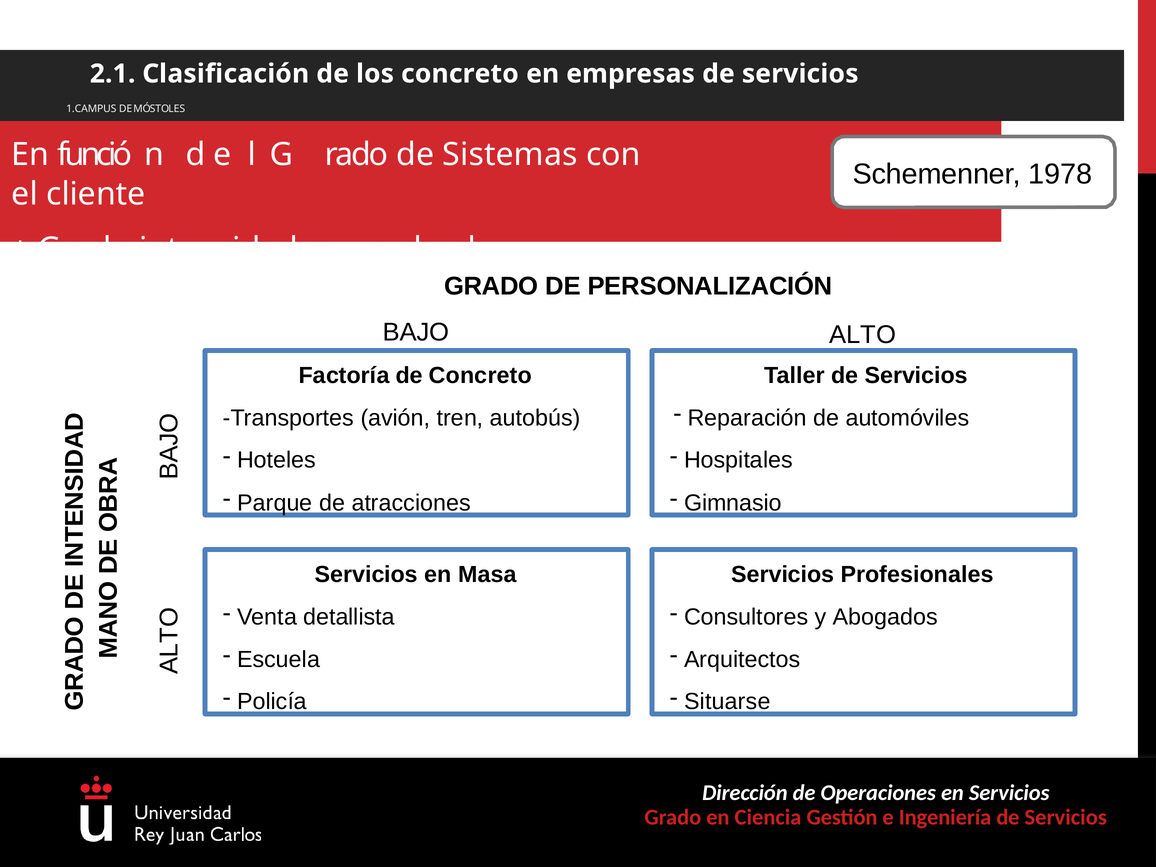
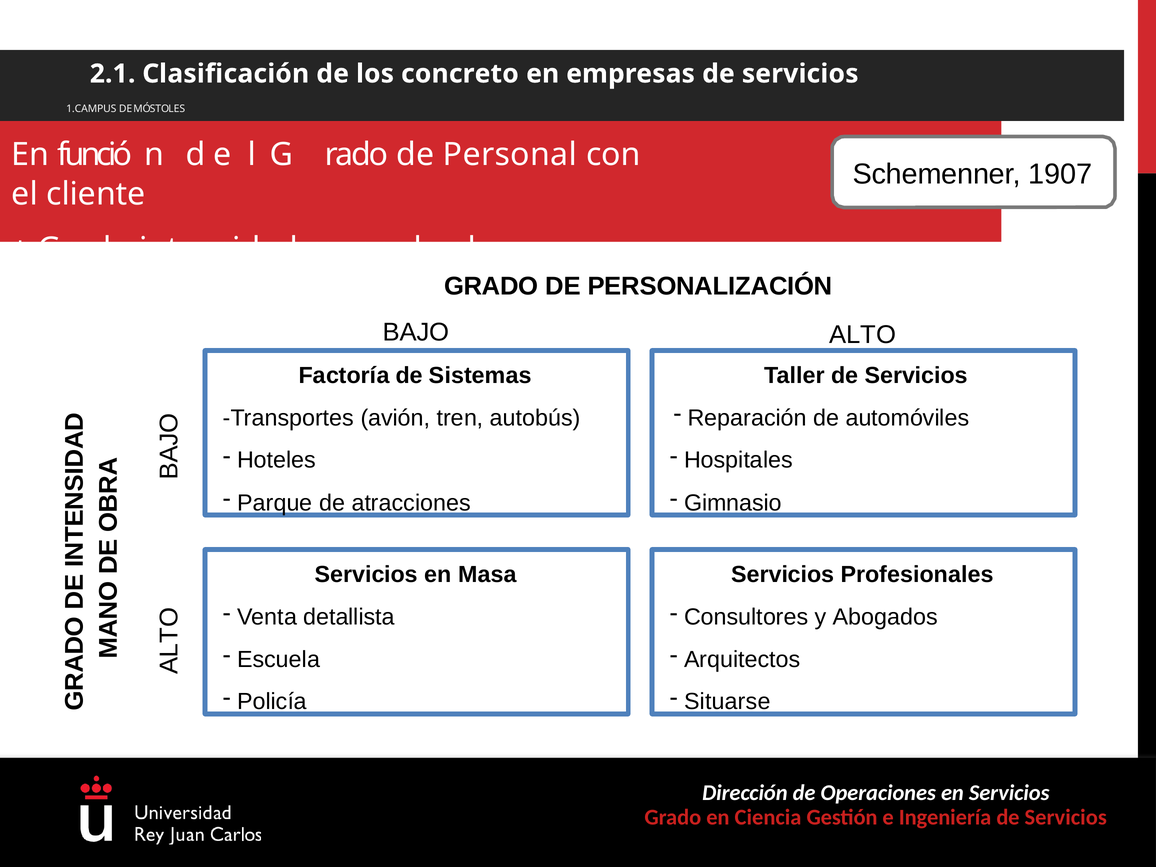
Sistemas: Sistemas -> Personal
1978: 1978 -> 1907
de Concreto: Concreto -> Sistemas
